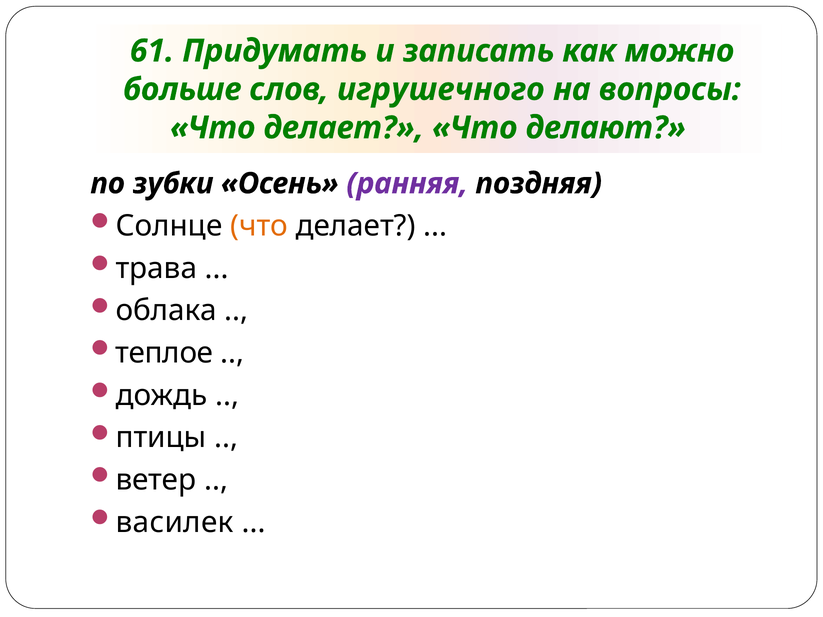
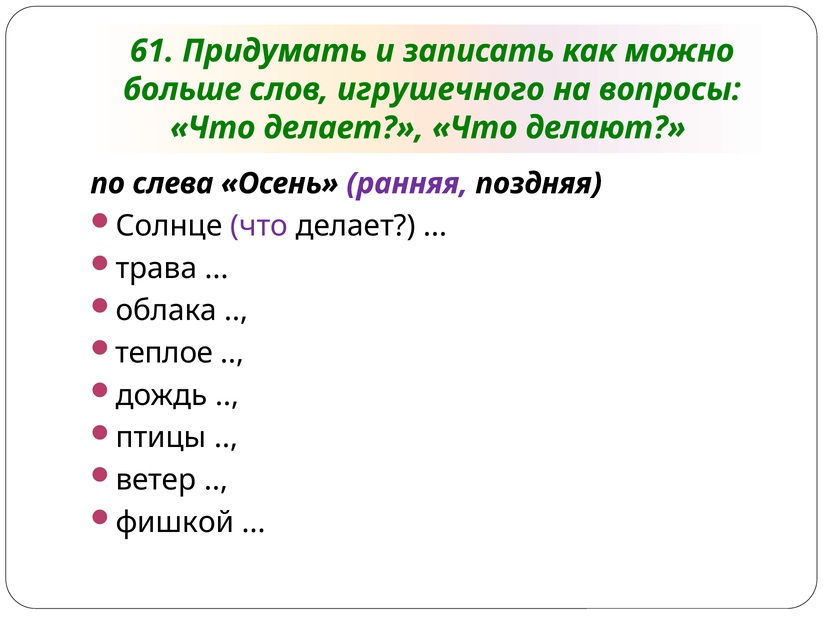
зубки: зубки -> слева
что at (259, 226) colour: orange -> purple
василек: василек -> фишкой
